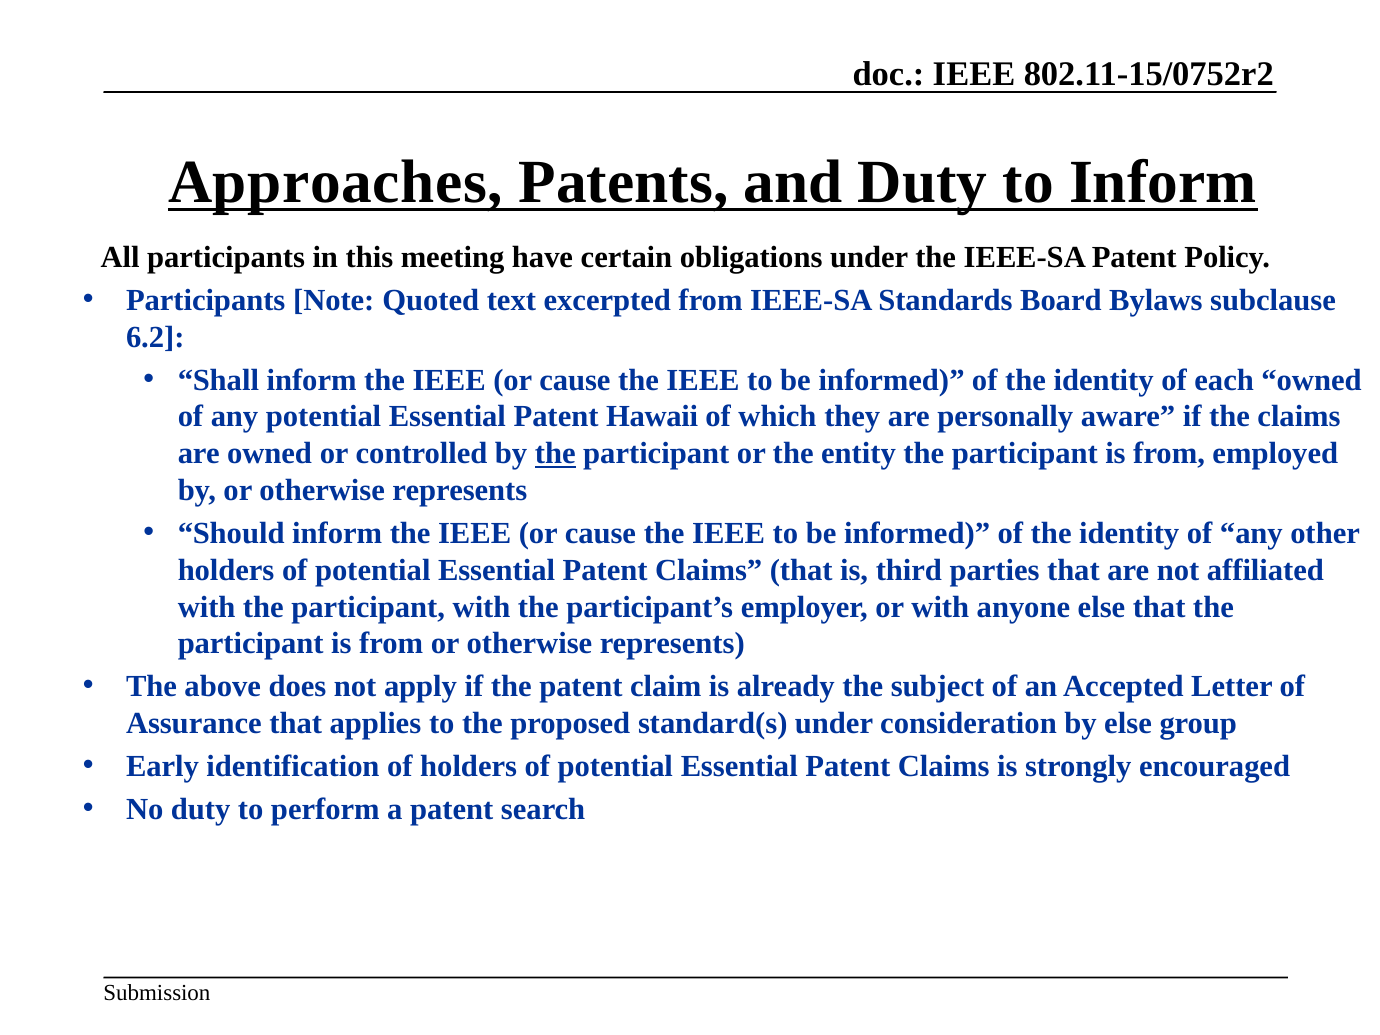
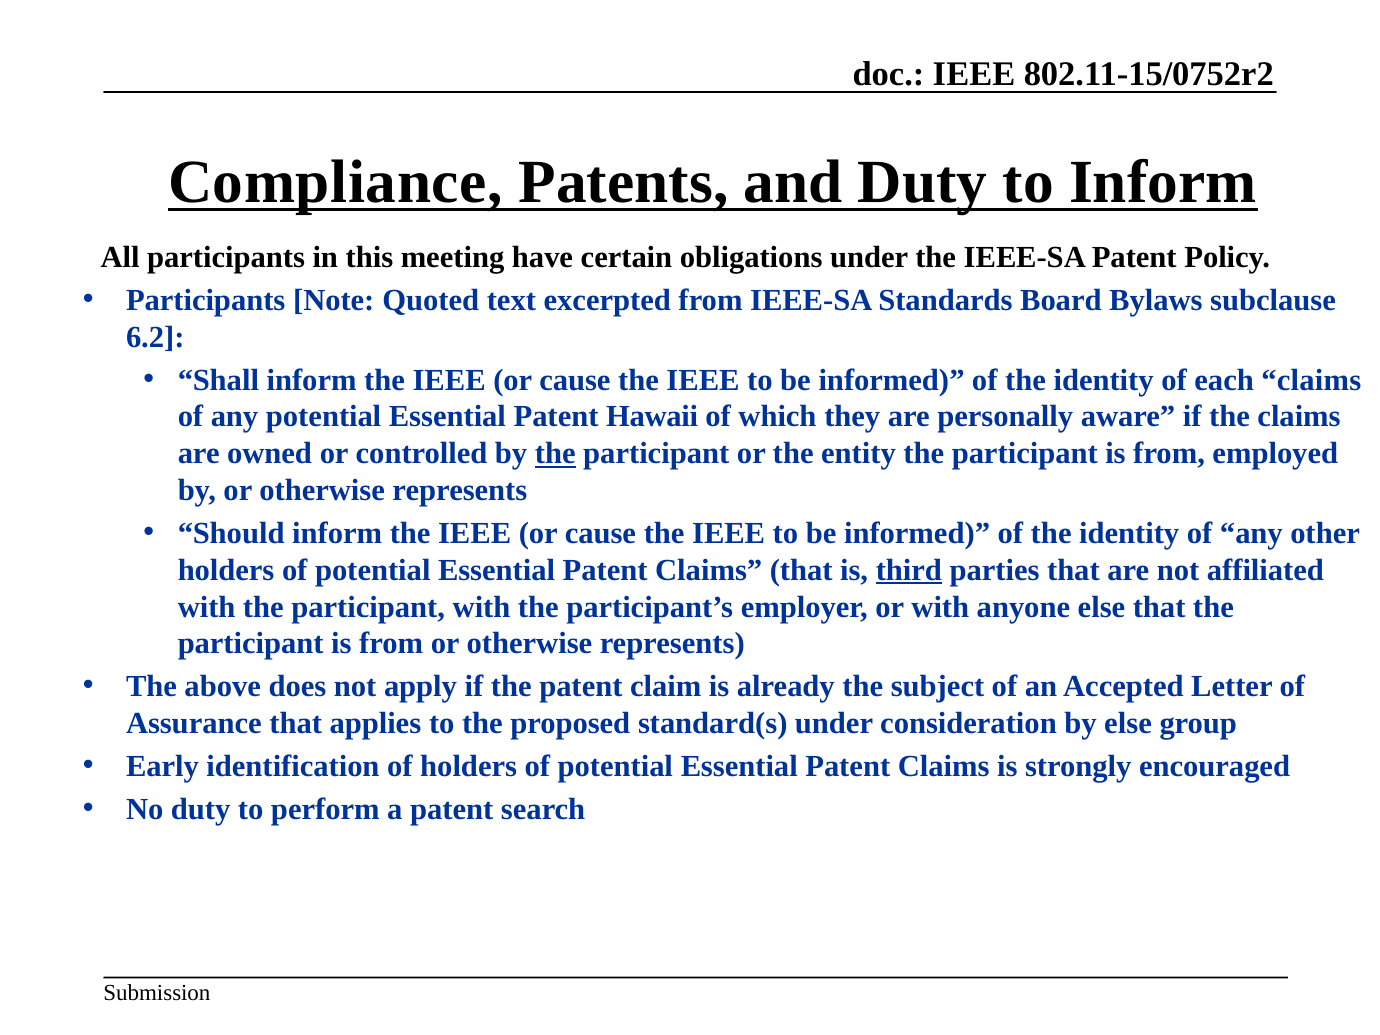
Approaches: Approaches -> Compliance
each owned: owned -> claims
third underline: none -> present
